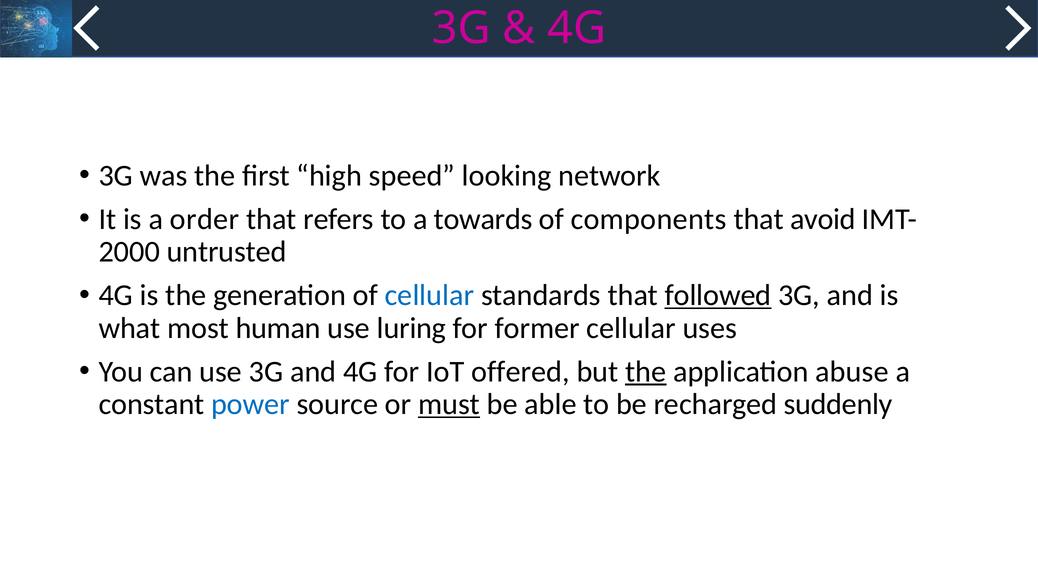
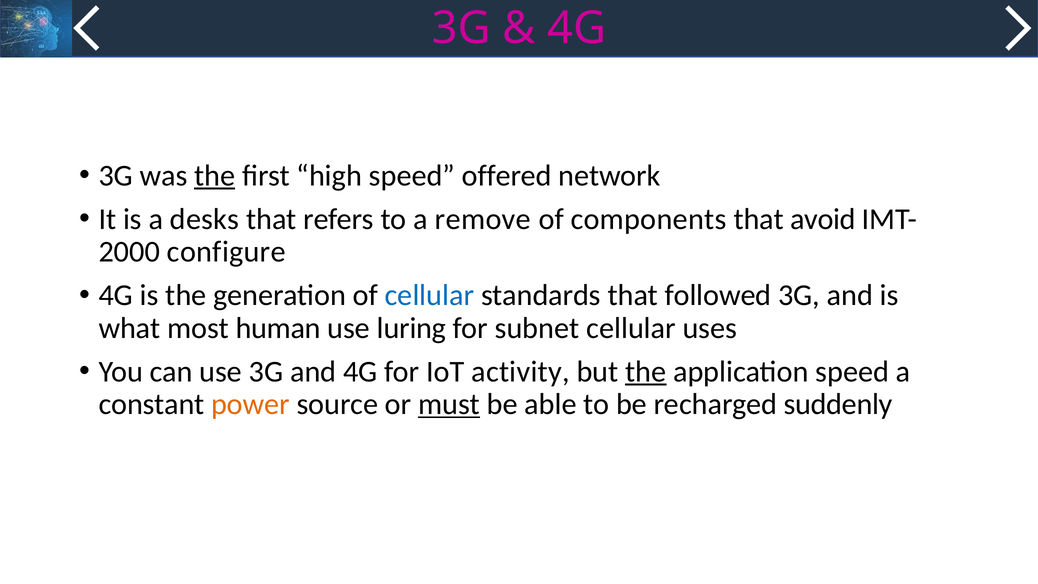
the at (215, 175) underline: none -> present
looking: looking -> offered
order: order -> desks
towards: towards -> remove
untrusted: untrusted -> configure
followed underline: present -> none
former: former -> subnet
offered: offered -> activity
application abuse: abuse -> speed
power colour: blue -> orange
